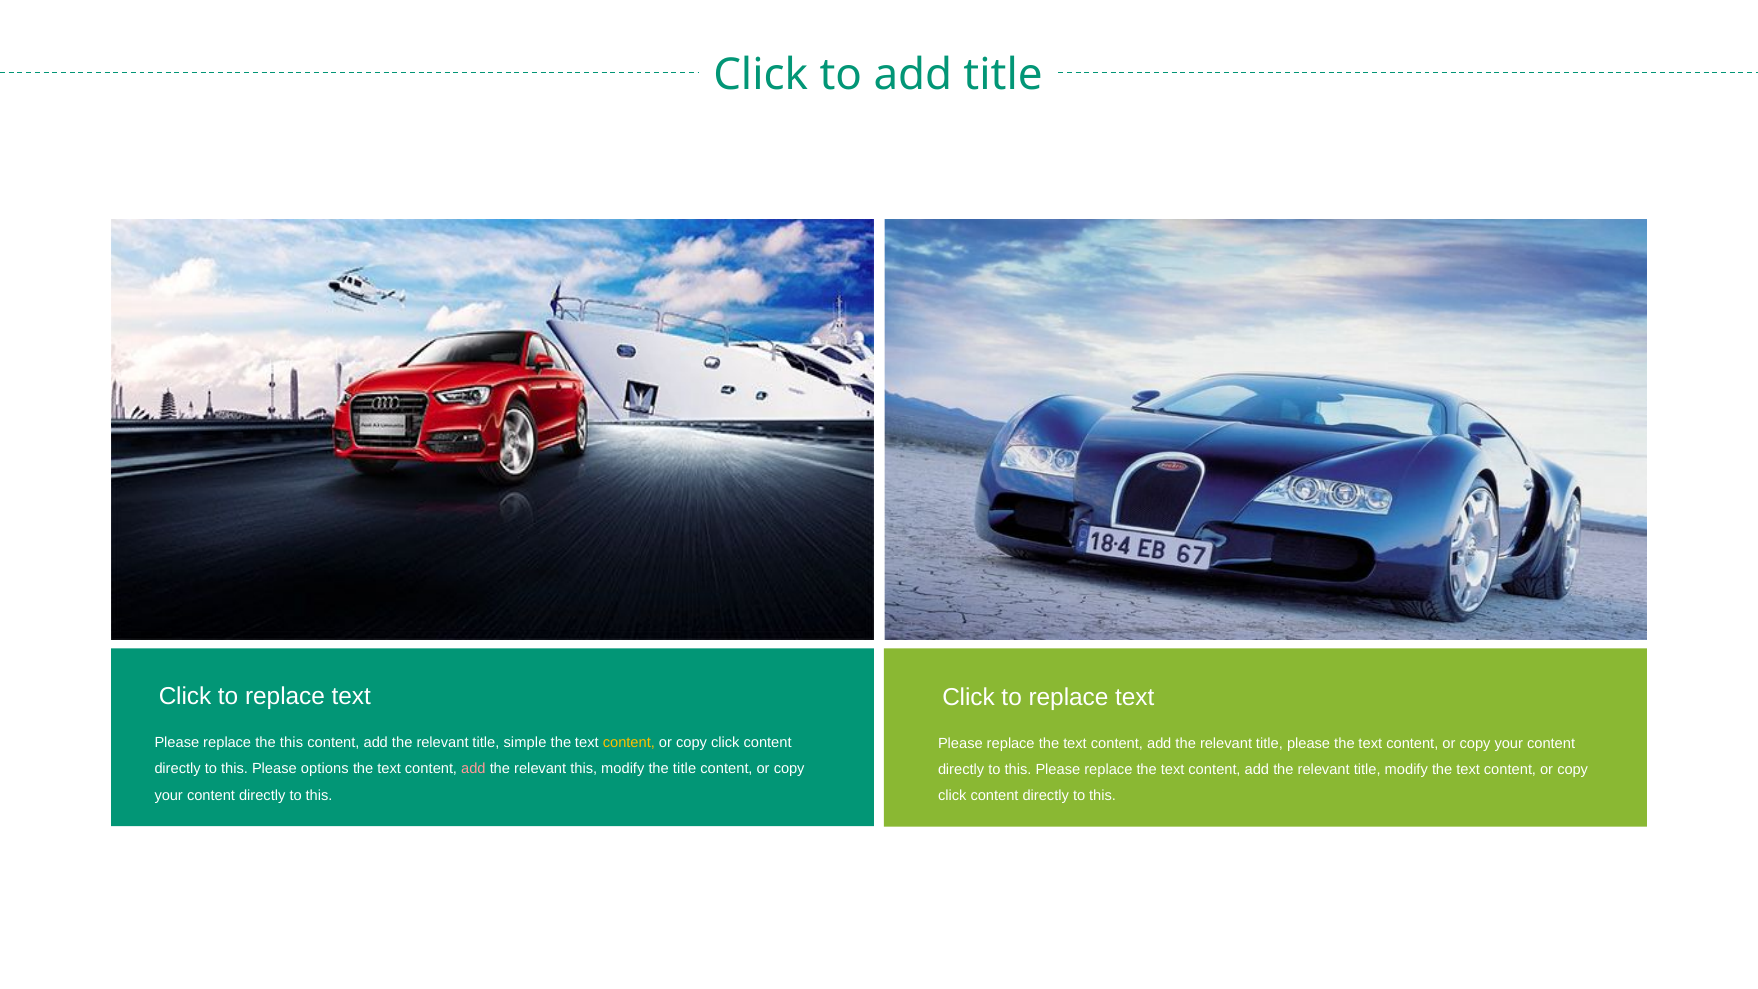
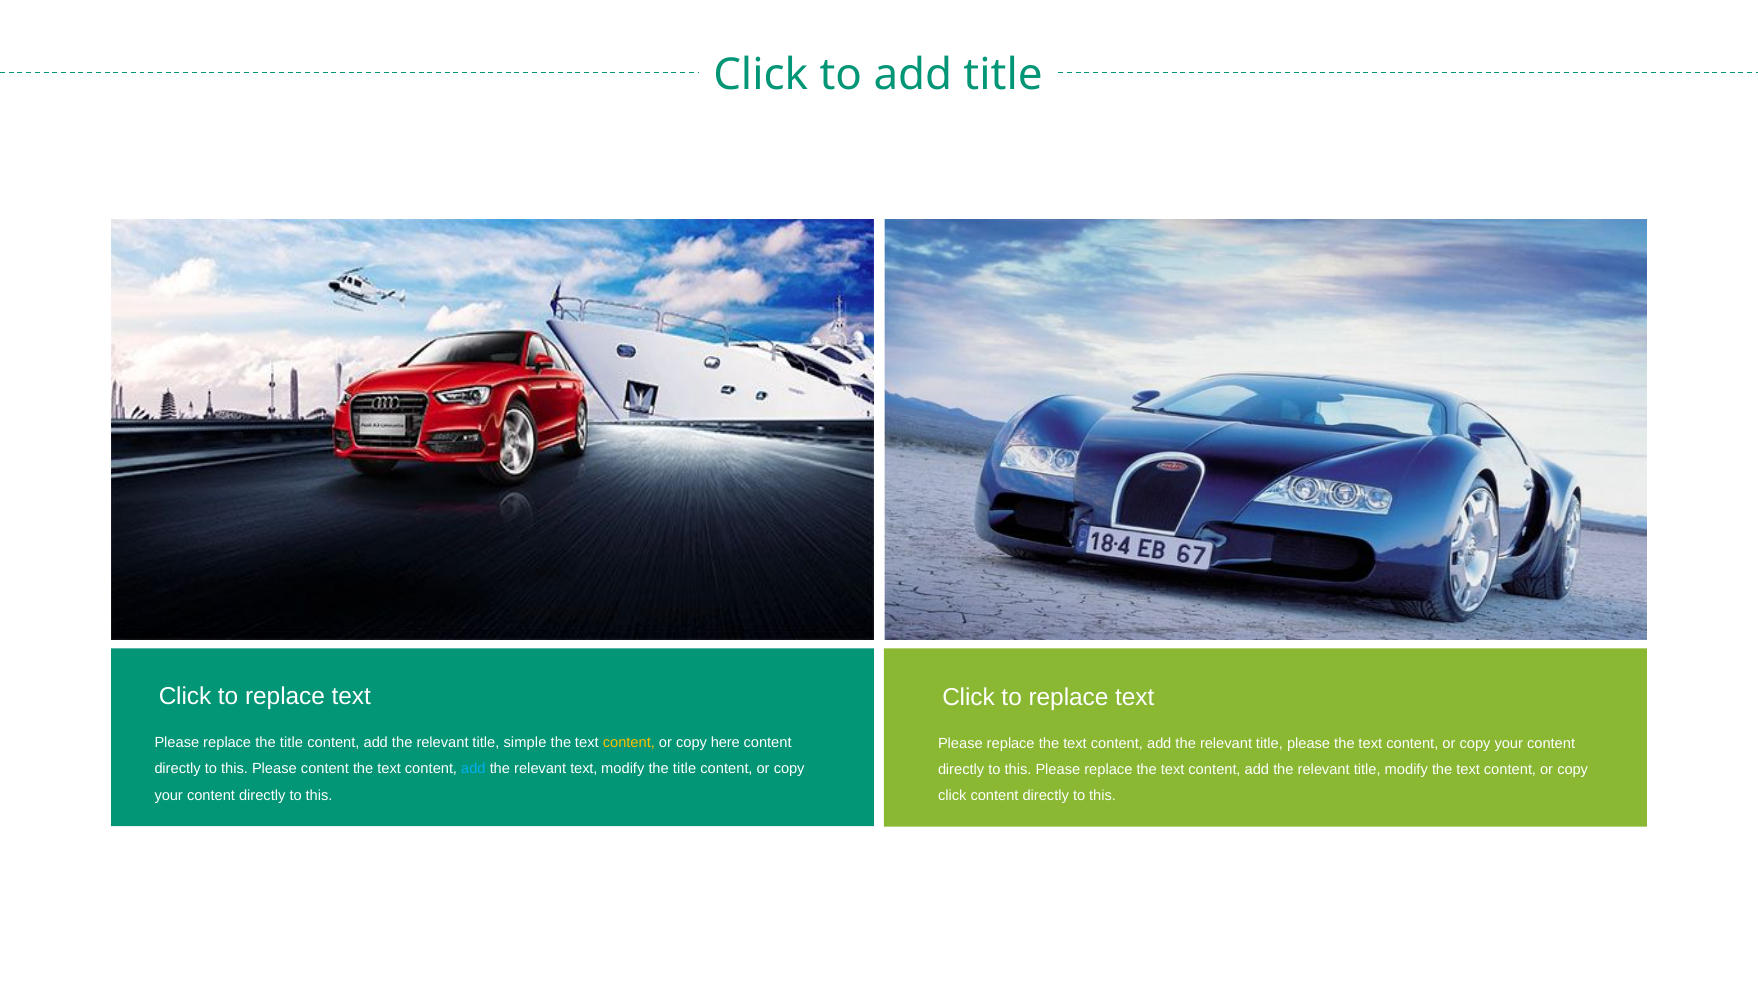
replace the this: this -> title
click at (725, 743): click -> here
Please options: options -> content
add at (473, 769) colour: pink -> light blue
relevant this: this -> text
